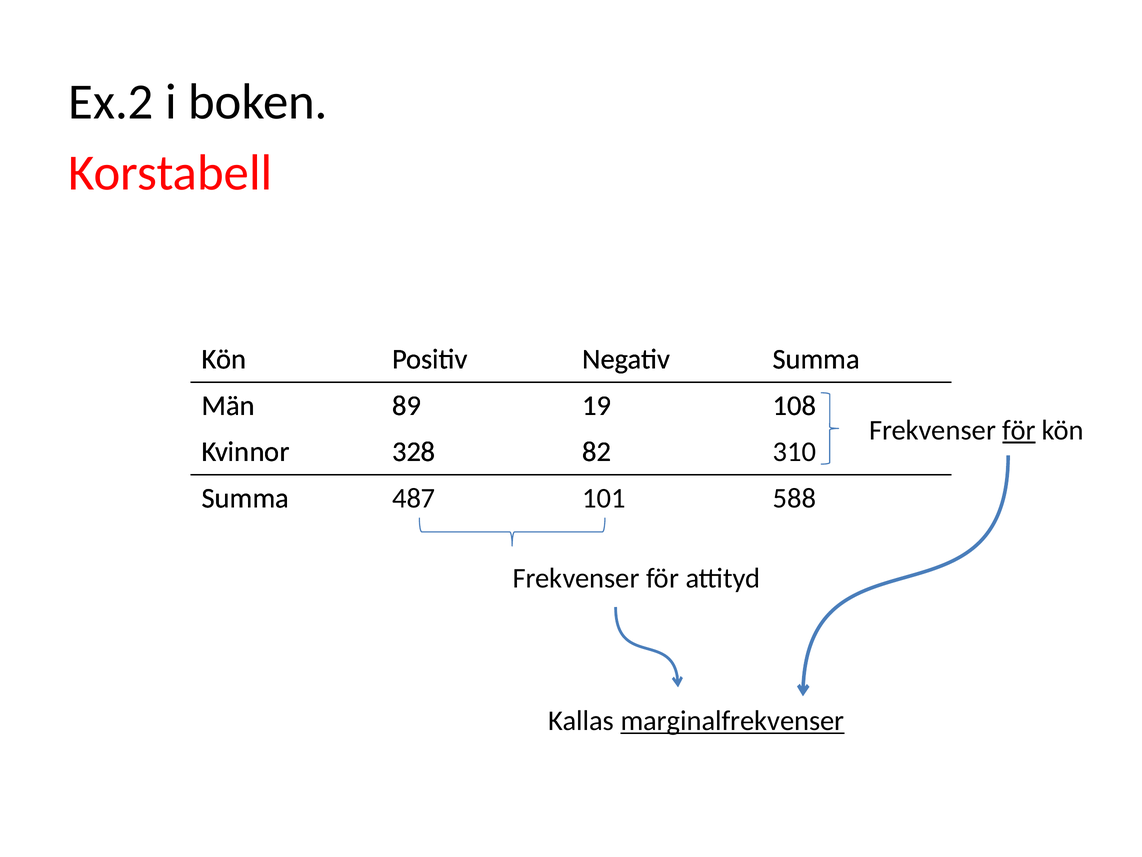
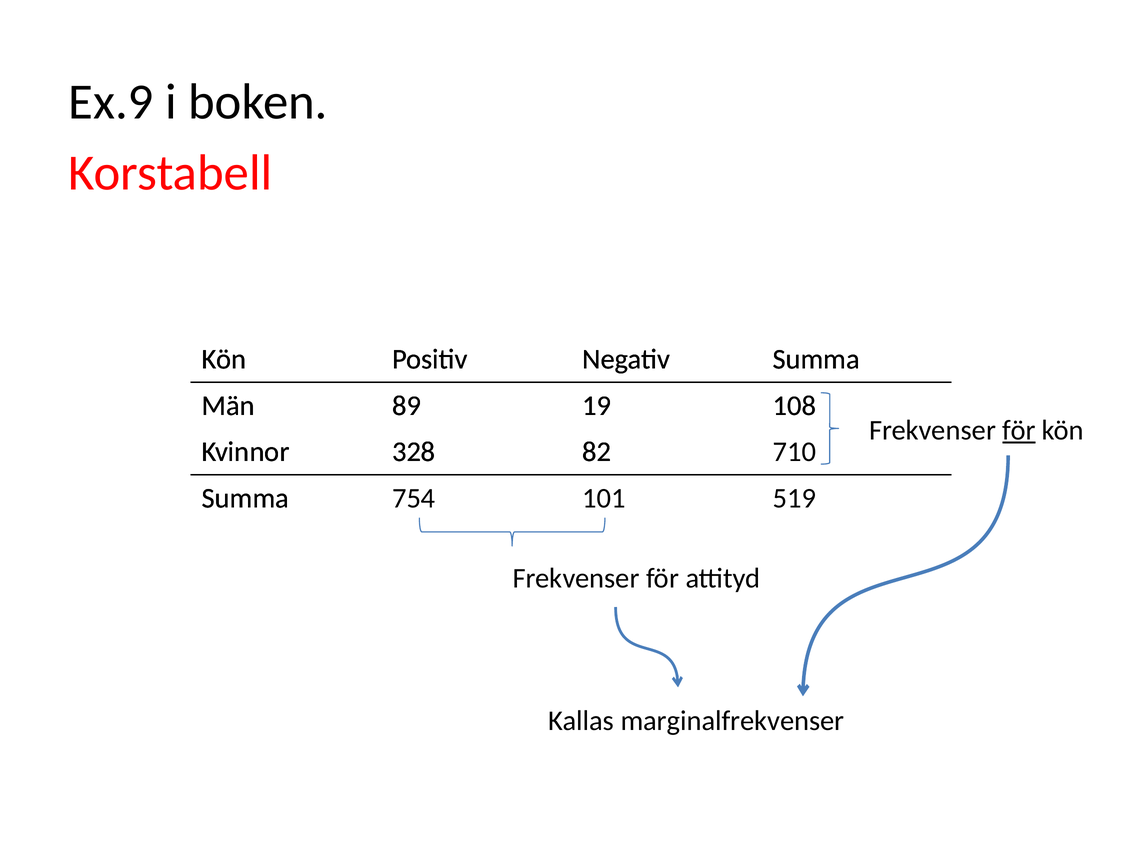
Ex.2: Ex.2 -> Ex.9
310: 310 -> 710
487: 487 -> 754
588: 588 -> 519
marginalfrekvenser underline: present -> none
